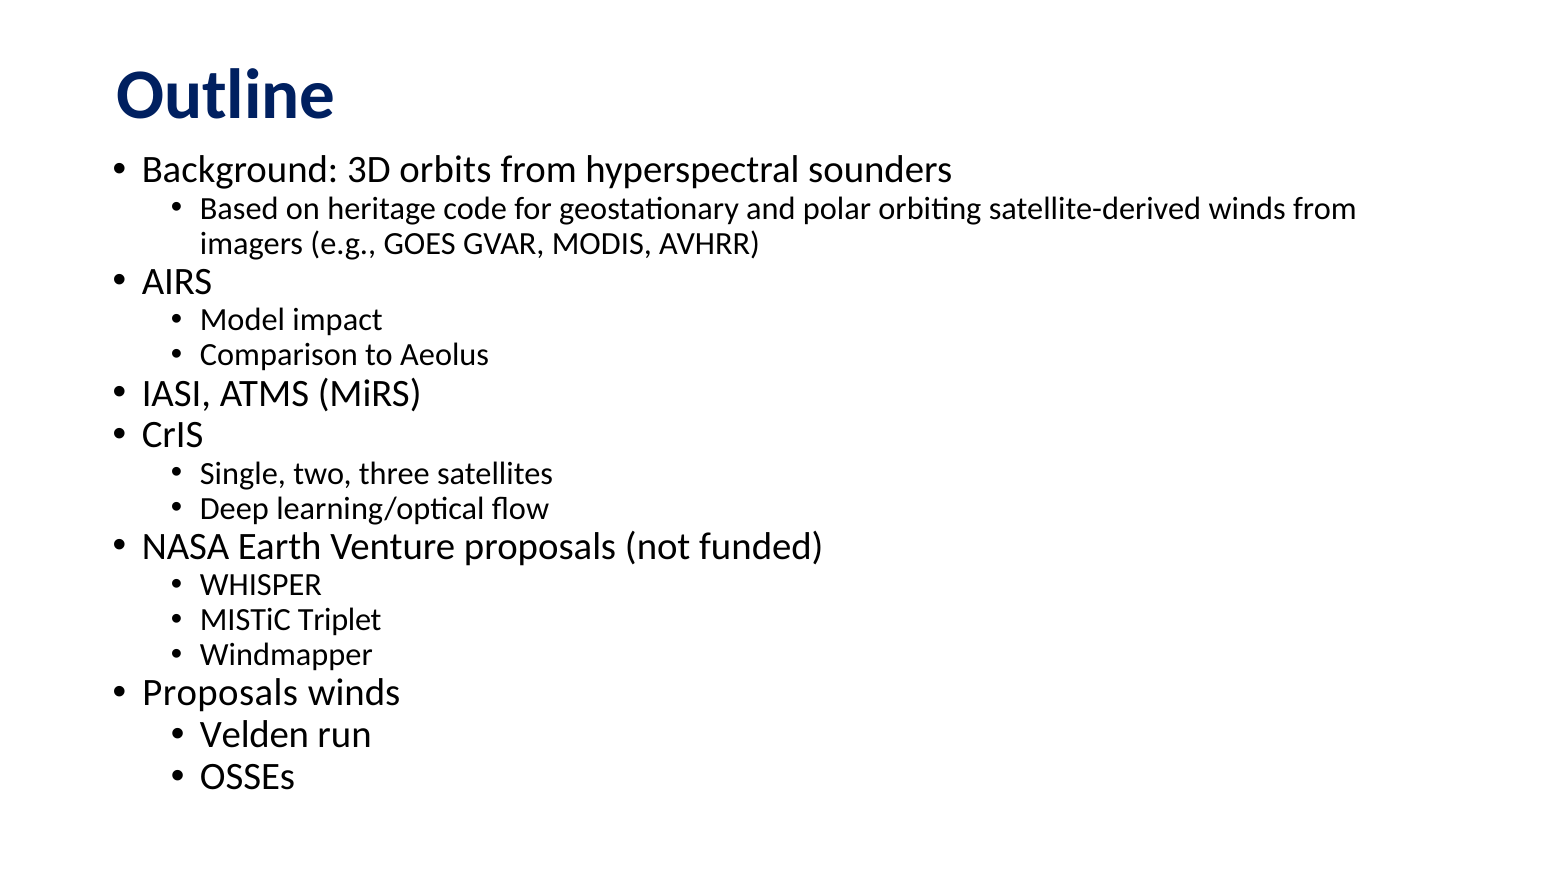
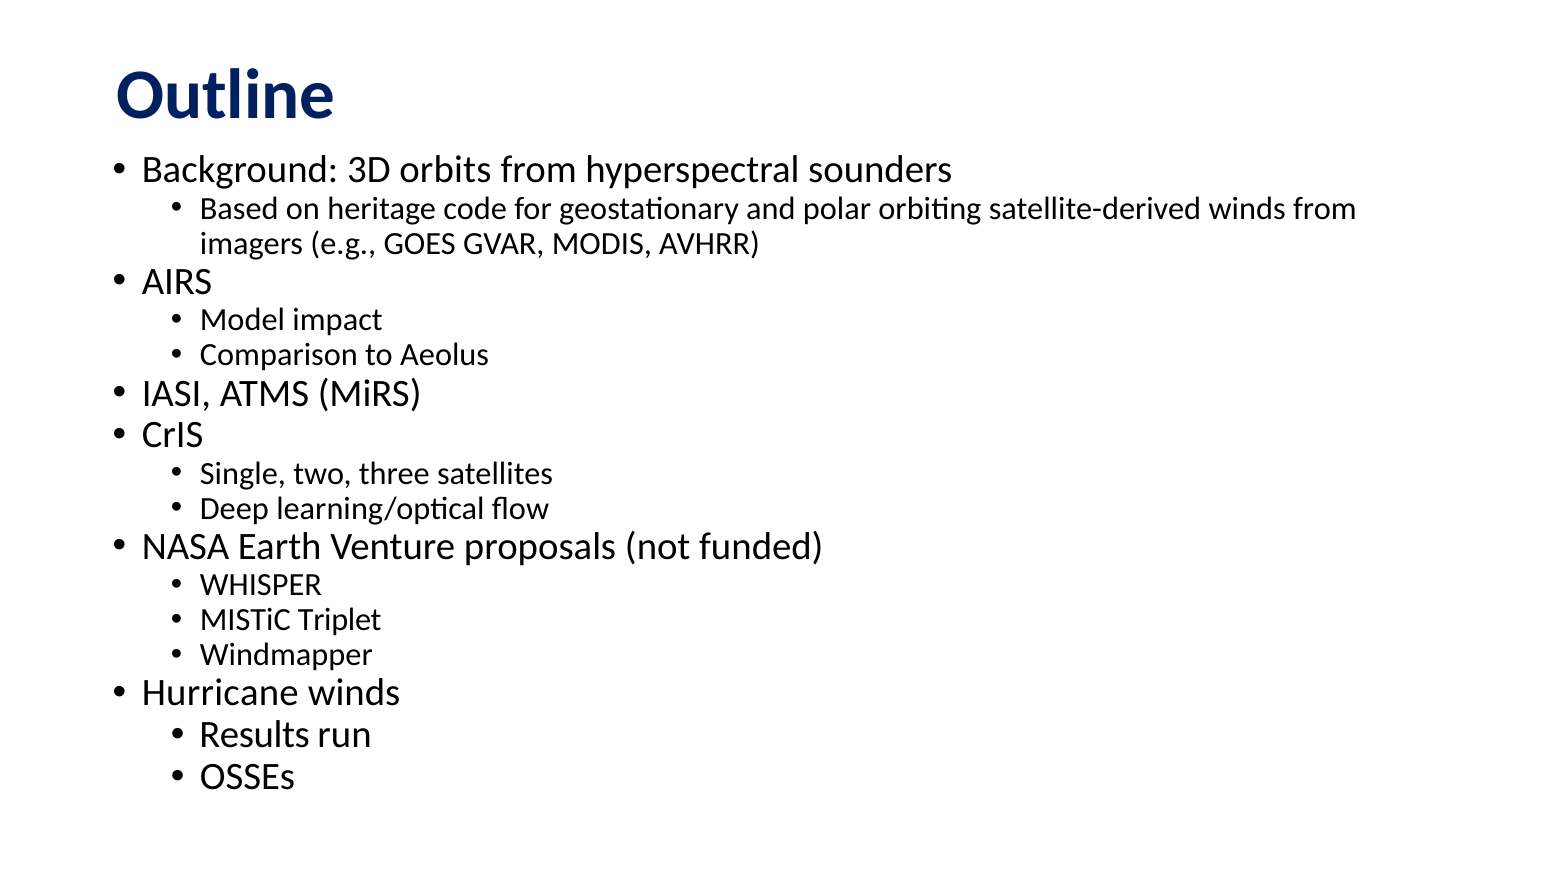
Proposals at (220, 694): Proposals -> Hurricane
Velden: Velden -> Results
